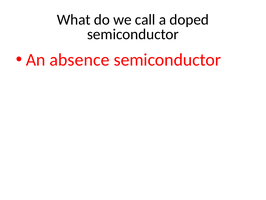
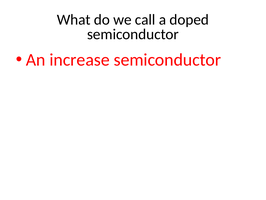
absence: absence -> increase
